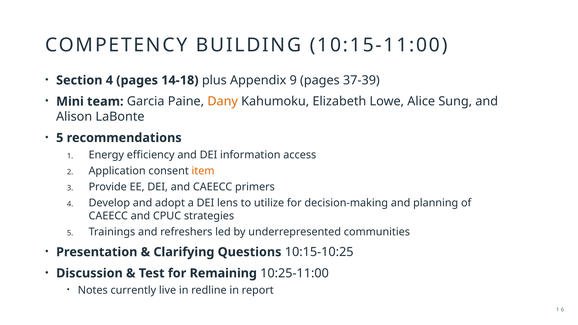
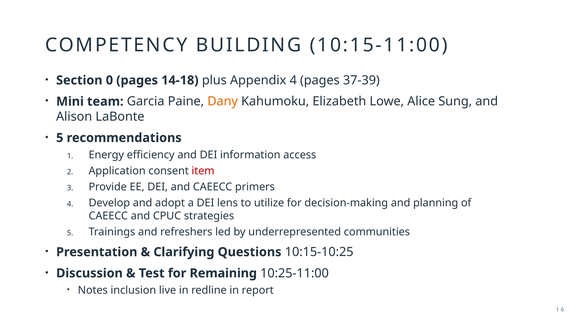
Section 4: 4 -> 0
Appendix 9: 9 -> 4
item colour: orange -> red
currently: currently -> inclusion
